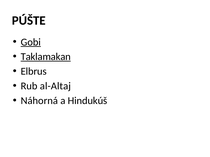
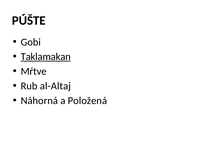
Gobi underline: present -> none
Elbrus: Elbrus -> Mŕtve
Hindukúš: Hindukúš -> Položená
